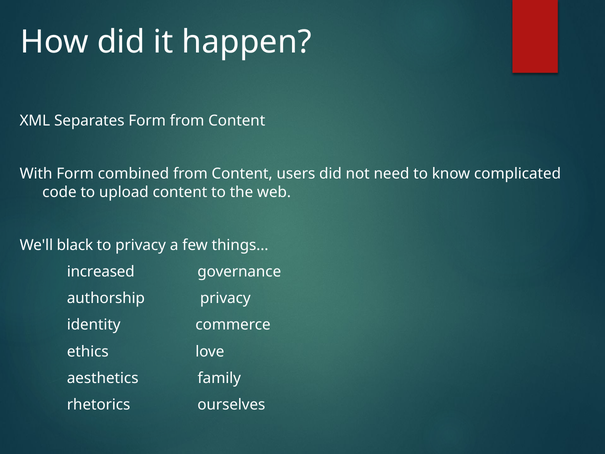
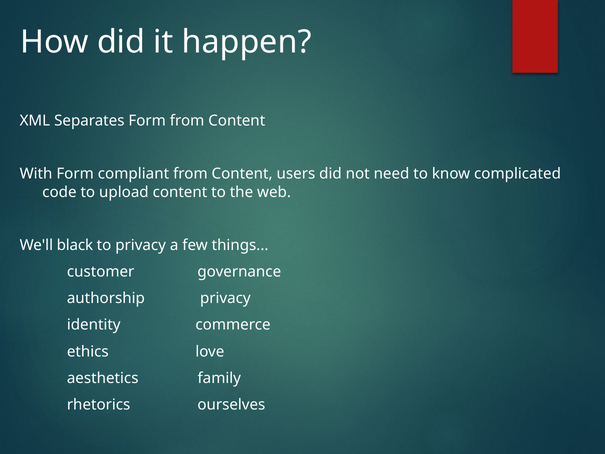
combined: combined -> compliant
increased: increased -> customer
